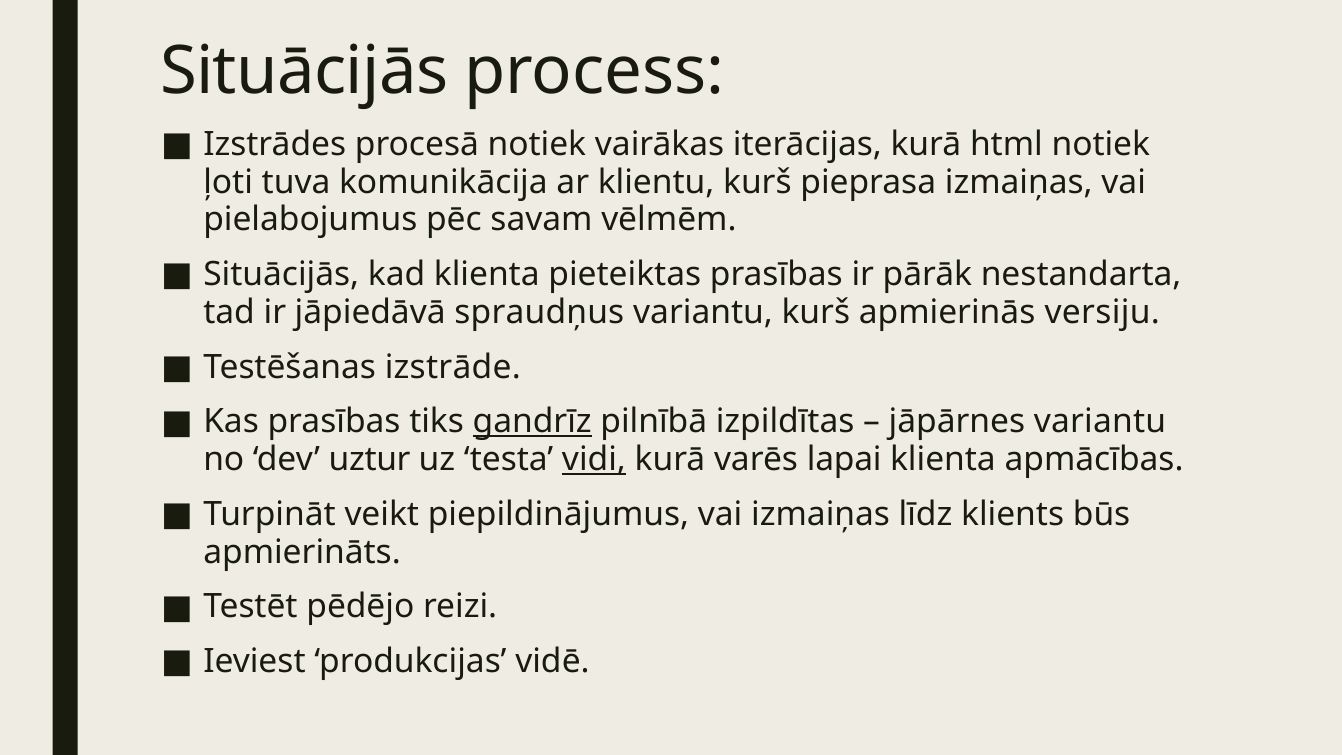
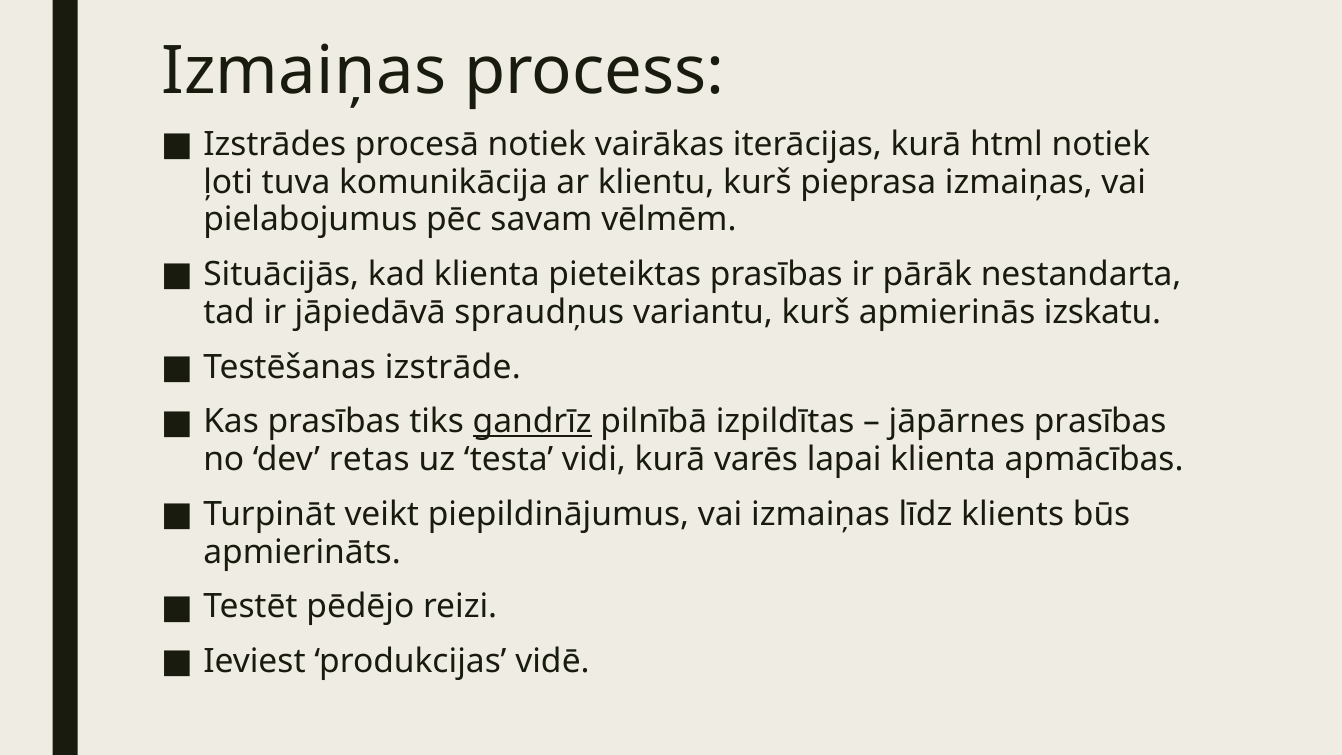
Situācijās at (304, 71): Situācijās -> Izmaiņas
versiju: versiju -> izskatu
jāpārnes variantu: variantu -> prasības
uztur: uztur -> retas
vidi underline: present -> none
